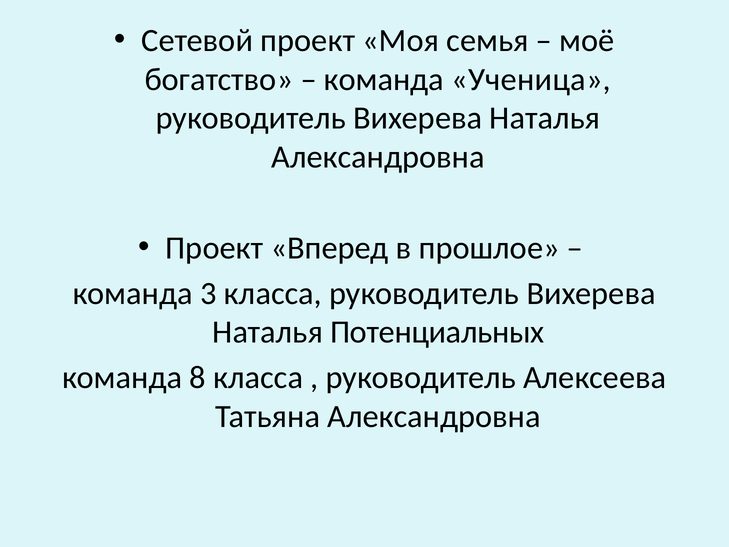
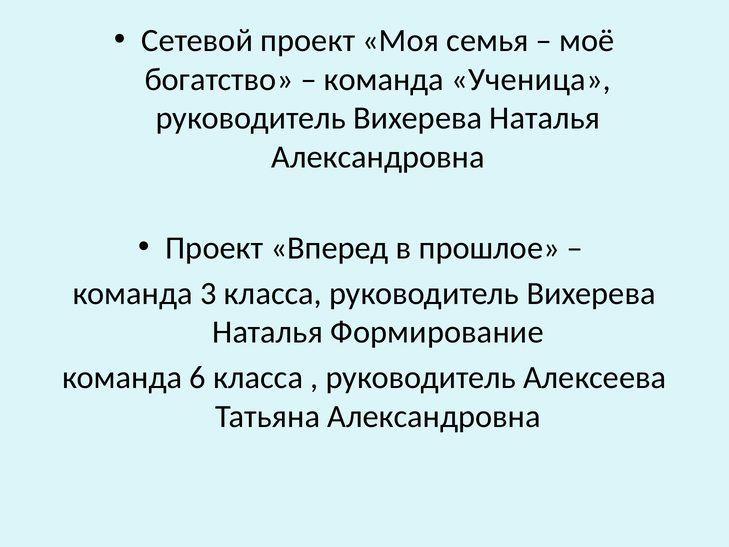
Потенциальных: Потенциальных -> Формирование
8: 8 -> 6
